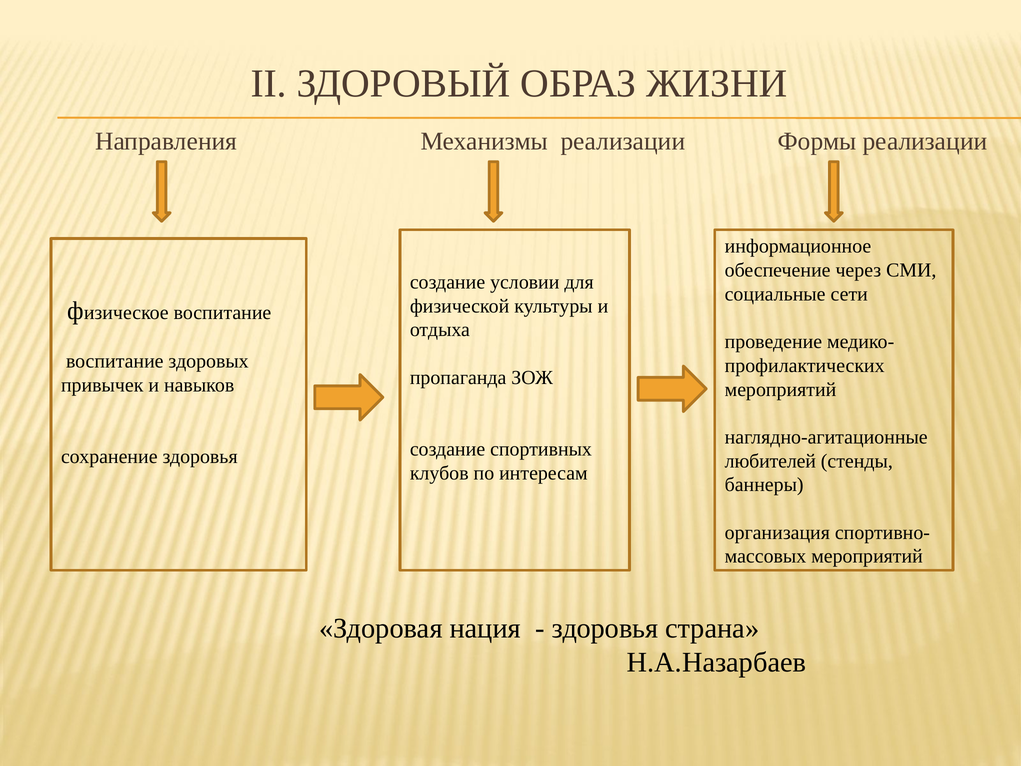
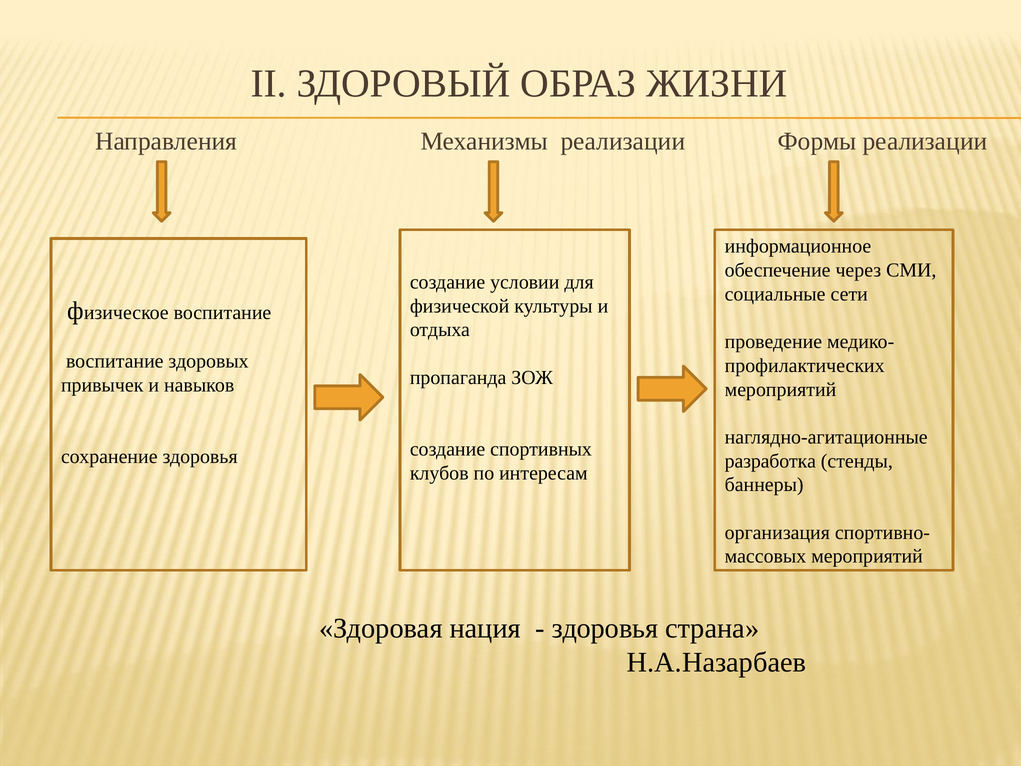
любителей: любителей -> разработка
